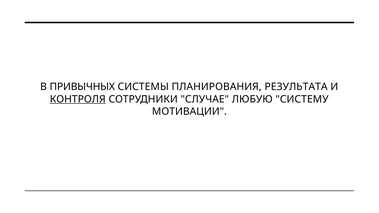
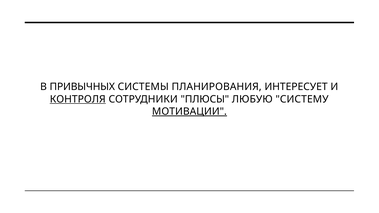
РЕЗУЛЬТАТА: РЕЗУЛЬТАТА -> ИНТЕРЕСУЕТ
СЛУЧАЕ: СЛУЧАЕ -> ПЛЮСЫ
МОТИВАЦИИ underline: none -> present
